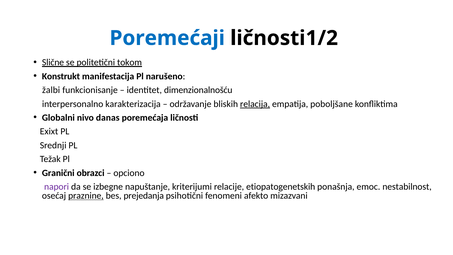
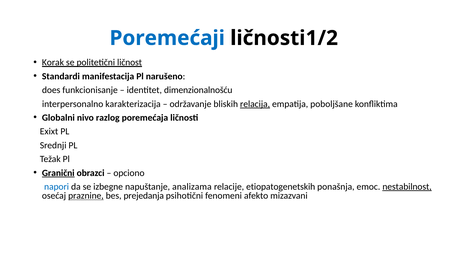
Slične: Slične -> Korak
tokom: tokom -> ličnost
Konstrukt: Konstrukt -> Standardi
žalbi: žalbi -> does
danas: danas -> razlog
Granični underline: none -> present
napori colour: purple -> blue
kriterijumi: kriterijumi -> analizama
nestabilnost underline: none -> present
